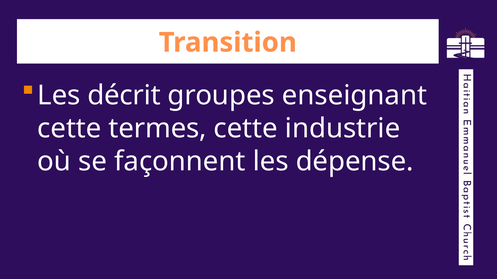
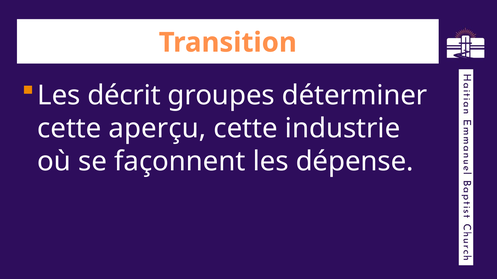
enseignant: enseignant -> déterminer
termes: termes -> aperçu
